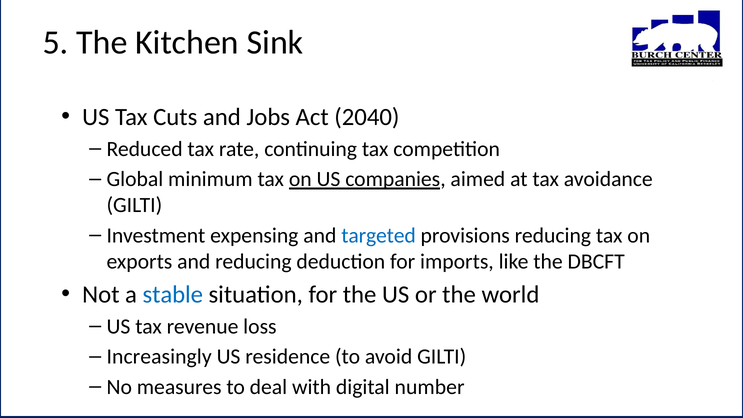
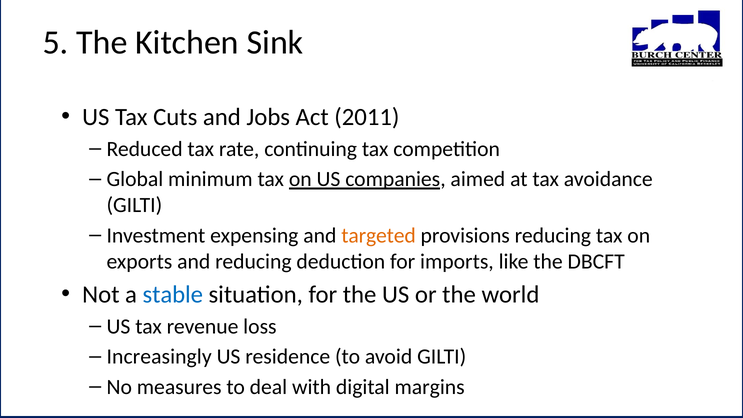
2040: 2040 -> 2011
targeted colour: blue -> orange
number: number -> margins
